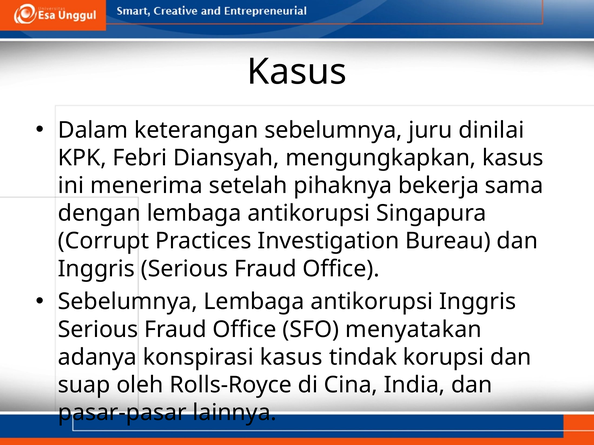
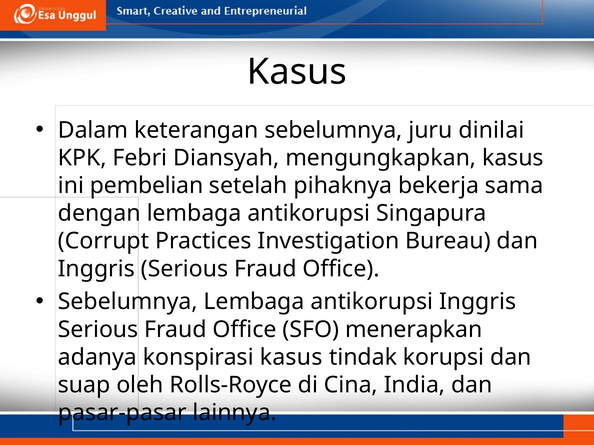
menerima: menerima -> pembelian
menyatakan: menyatakan -> menerapkan
